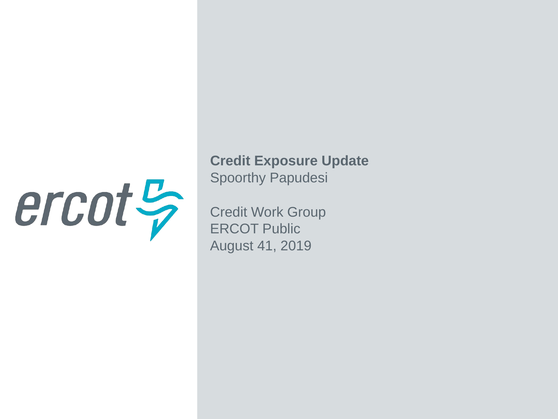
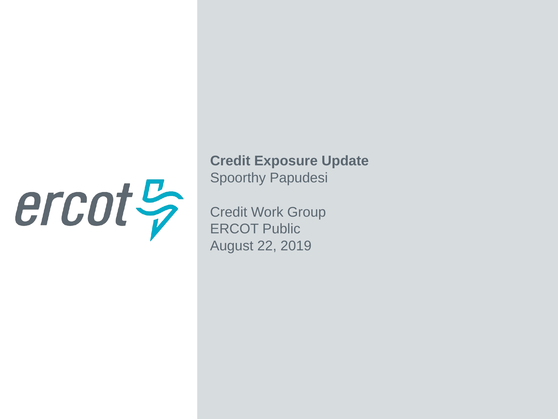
41: 41 -> 22
